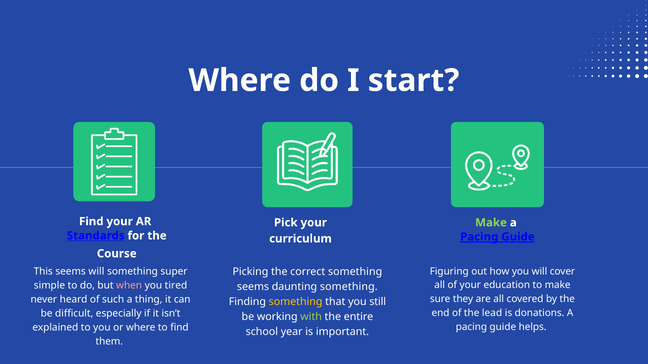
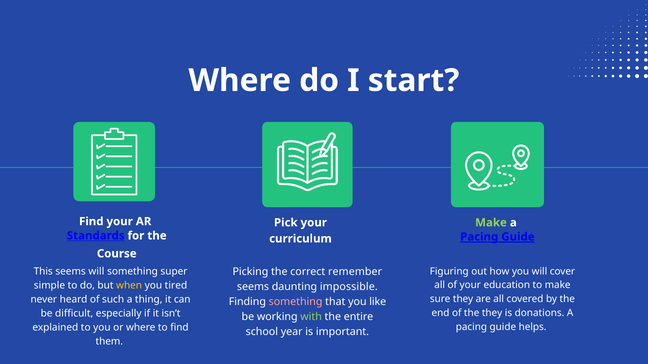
correct something: something -> remember
when colour: pink -> yellow
daunting something: something -> impossible
something at (296, 302) colour: yellow -> pink
still: still -> like
the lead: lead -> they
